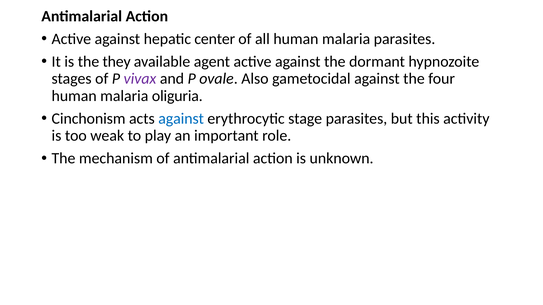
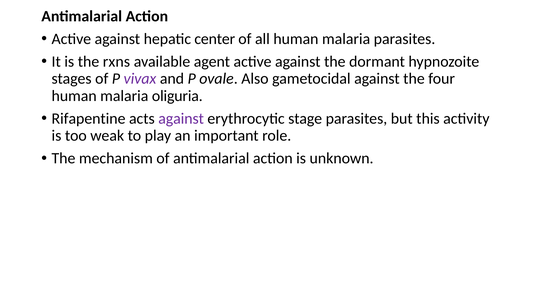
they: they -> rxns
Cinchonism: Cinchonism -> Rifapentine
against at (181, 119) colour: blue -> purple
